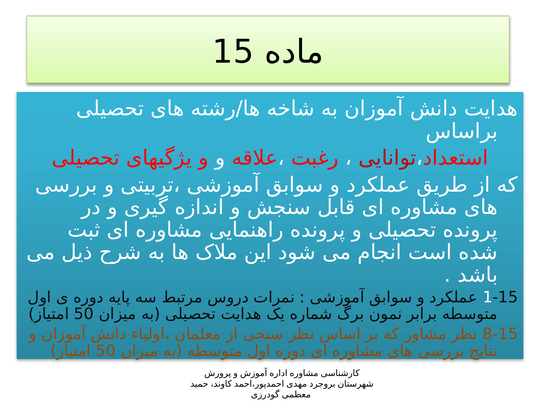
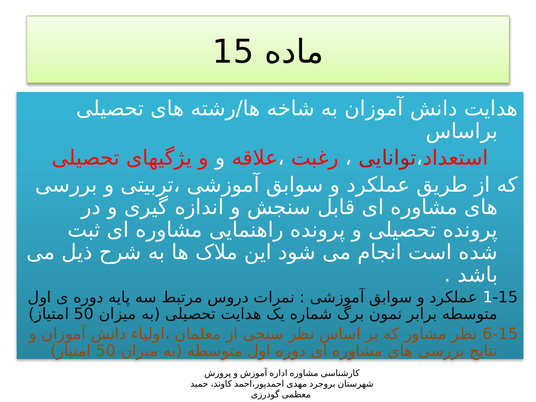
8-15: 8-15 -> 6-15
